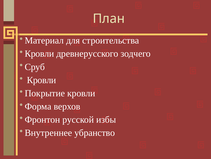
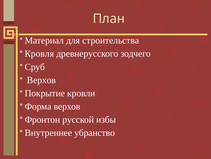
Кровли at (39, 53): Кровли -> Кровля
Кровли at (41, 80): Кровли -> Верхов
